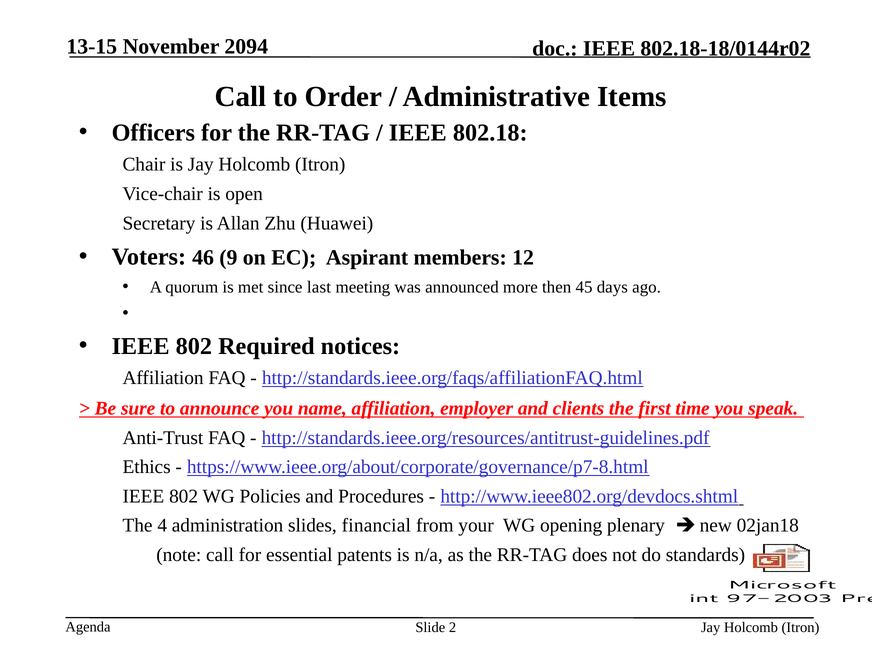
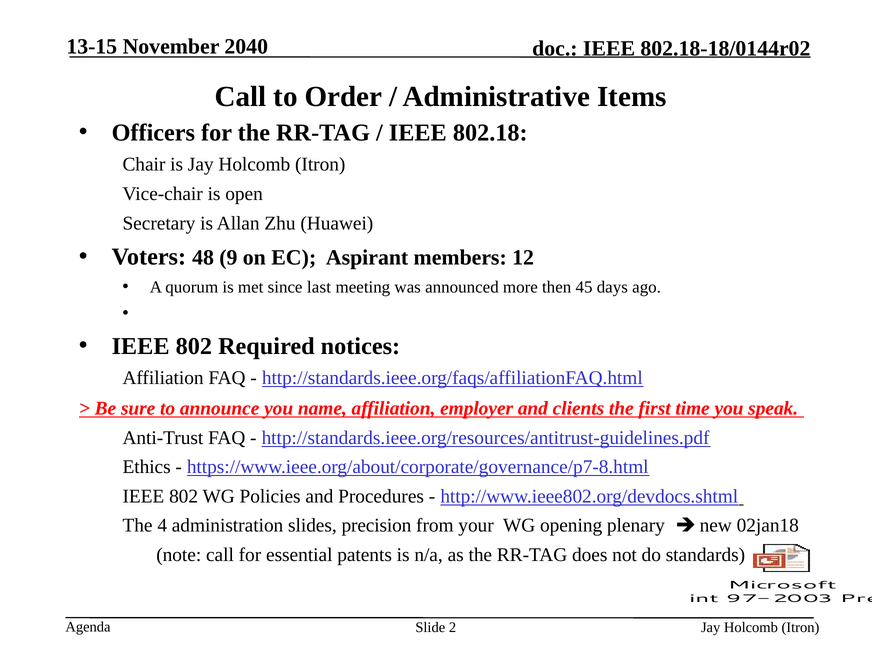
2094: 2094 -> 2040
46: 46 -> 48
financial: financial -> precision
